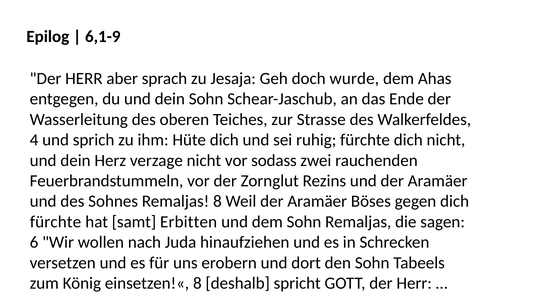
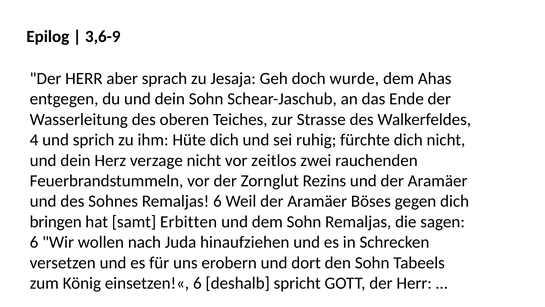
6,1-9: 6,1-9 -> 3,6-9
sodass: sodass -> zeitlos
Remaljas 8: 8 -> 6
fürchte at (56, 221): fürchte -> bringen
einsetzen!« 8: 8 -> 6
